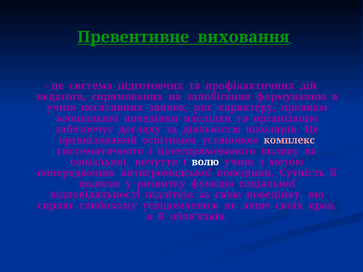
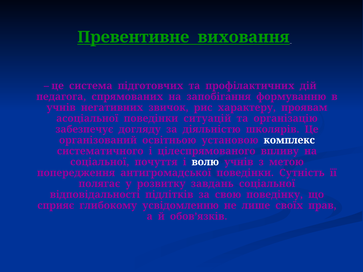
наслідки: наслідки -> ситуацій
комплекс colour: pink -> white
функція: функція -> завдань
